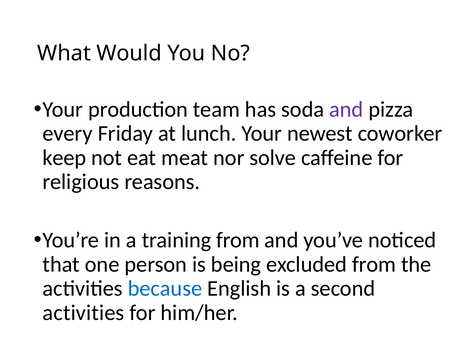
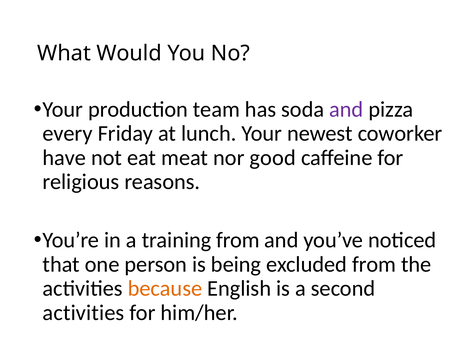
keep: keep -> have
solve: solve -> good
because colour: blue -> orange
